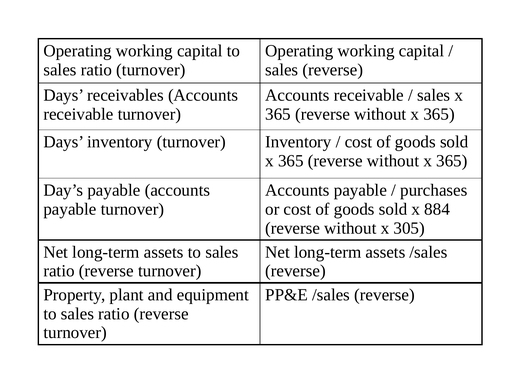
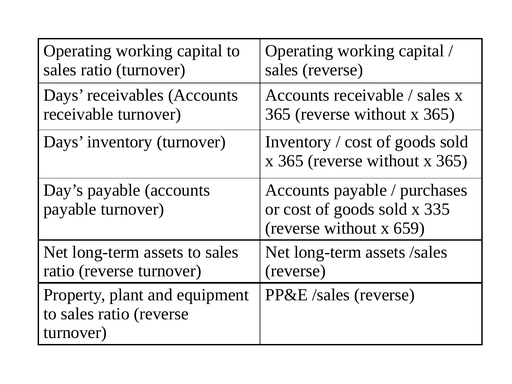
884: 884 -> 335
305: 305 -> 659
